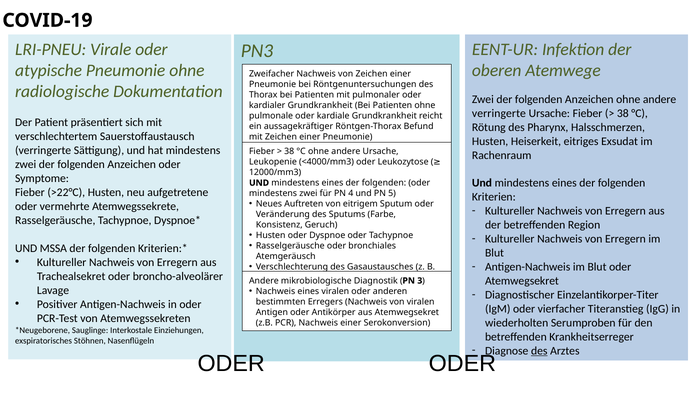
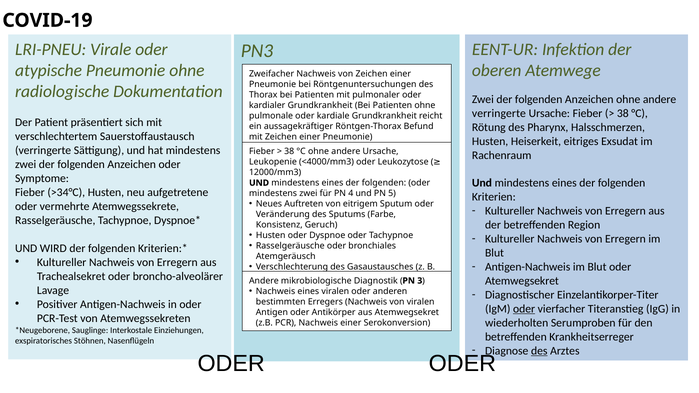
>22°C: >22°C -> >34°C
MSSA: MSSA -> WIRD
oder at (524, 309) underline: none -> present
